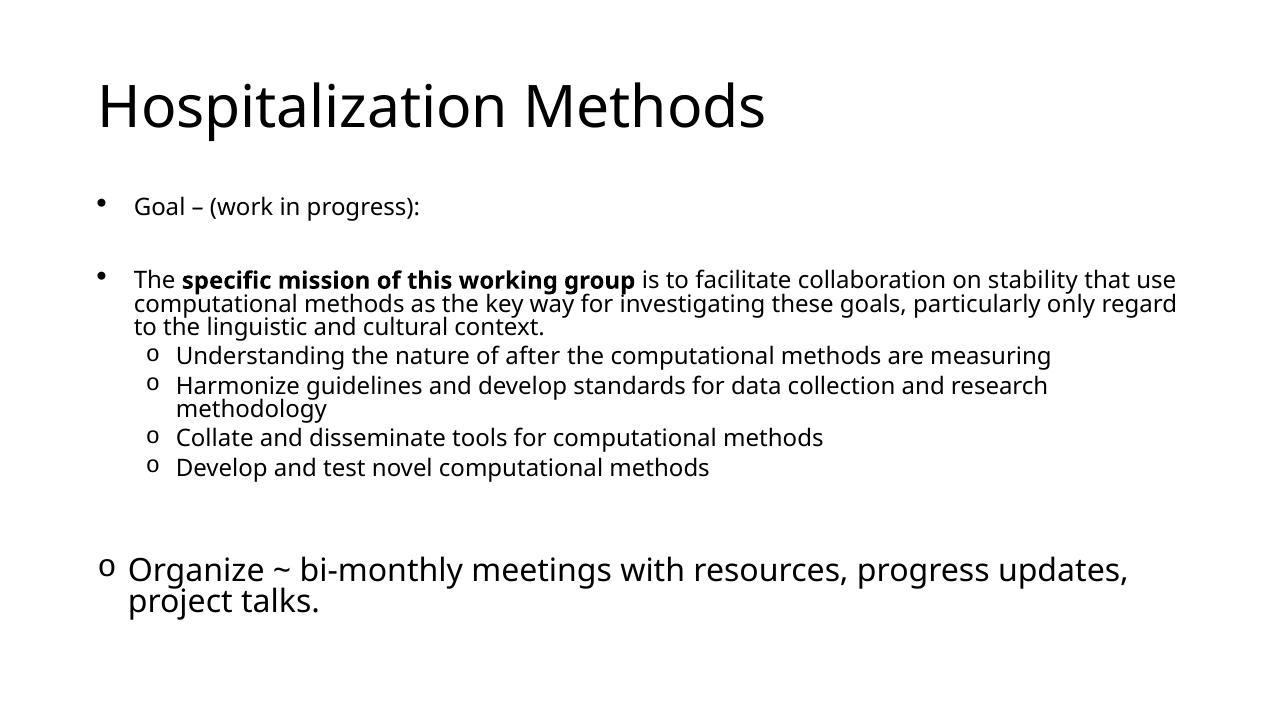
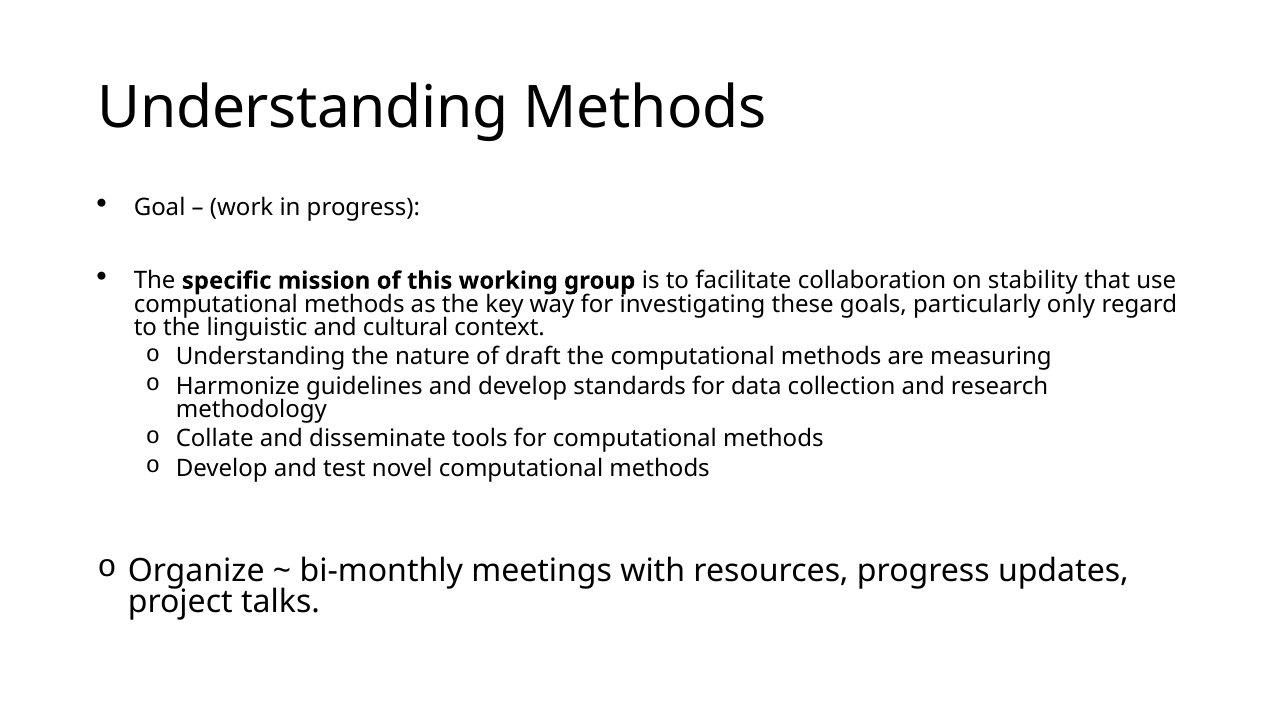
Hospitalization at (303, 108): Hospitalization -> Understanding
after: after -> draft
